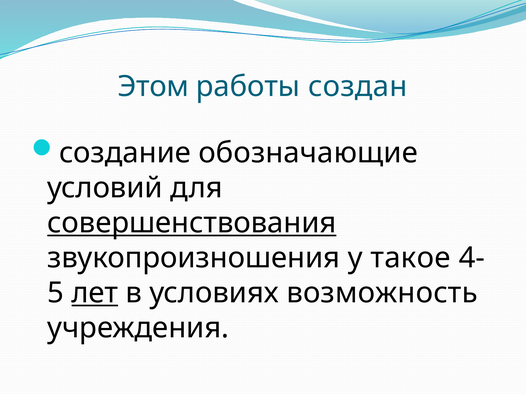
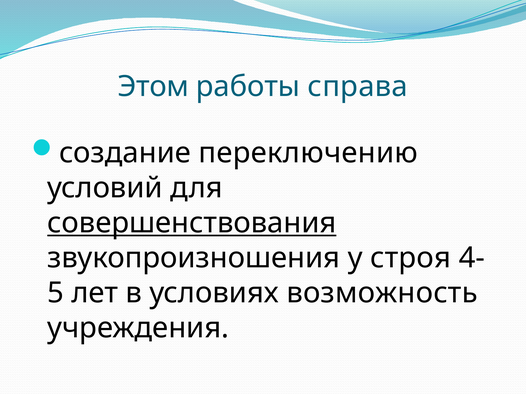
создан: создан -> справа
обозначающие: обозначающие -> переключению
такое: такое -> строя
лет underline: present -> none
